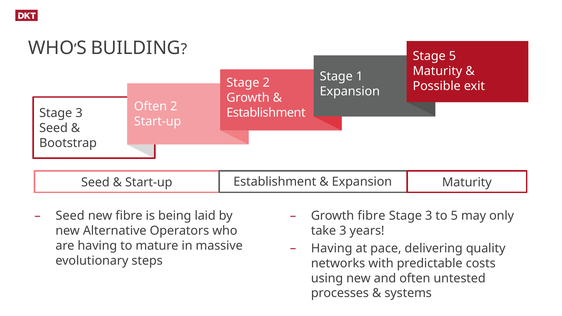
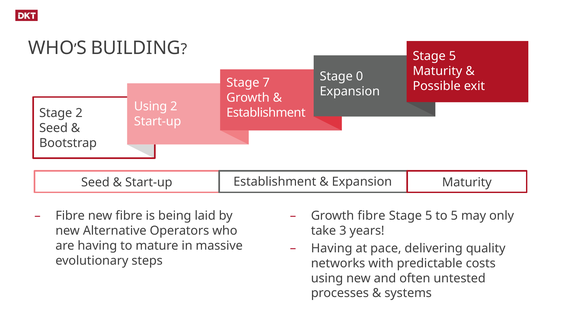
1: 1 -> 0
Stage 2: 2 -> 7
Often at (150, 106): Often -> Using
3 at (79, 113): 3 -> 2
Seed at (70, 216): Seed -> Fibre
3 at (429, 216): 3 -> 5
